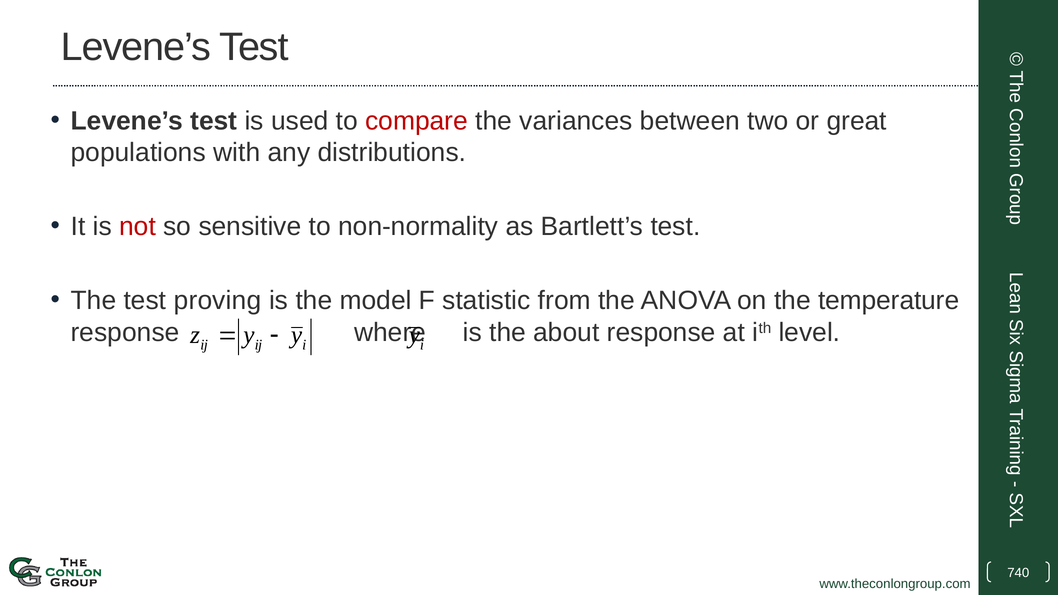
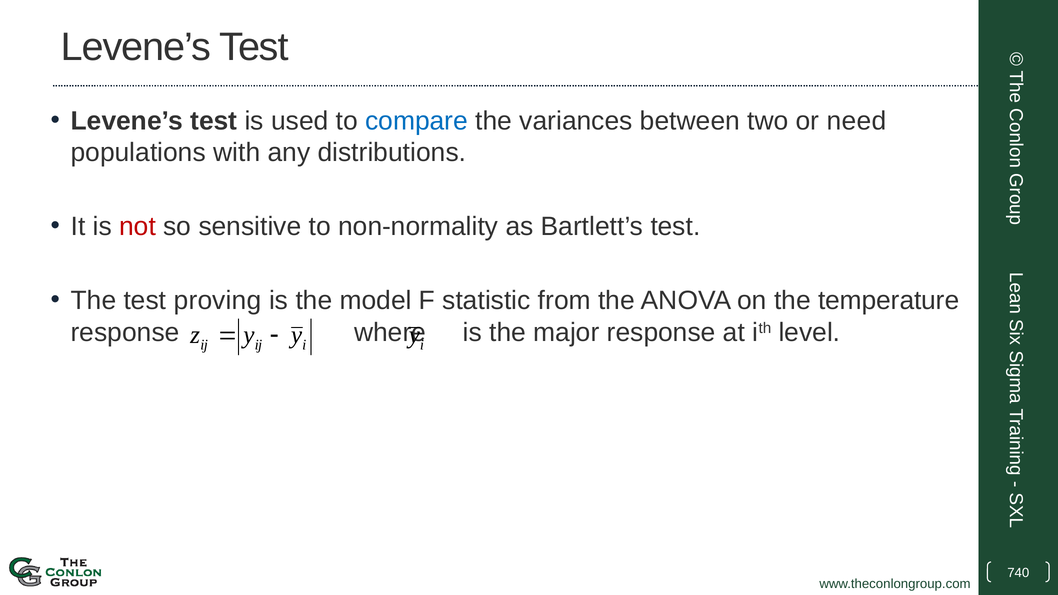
compare colour: red -> blue
great: great -> need
about: about -> major
